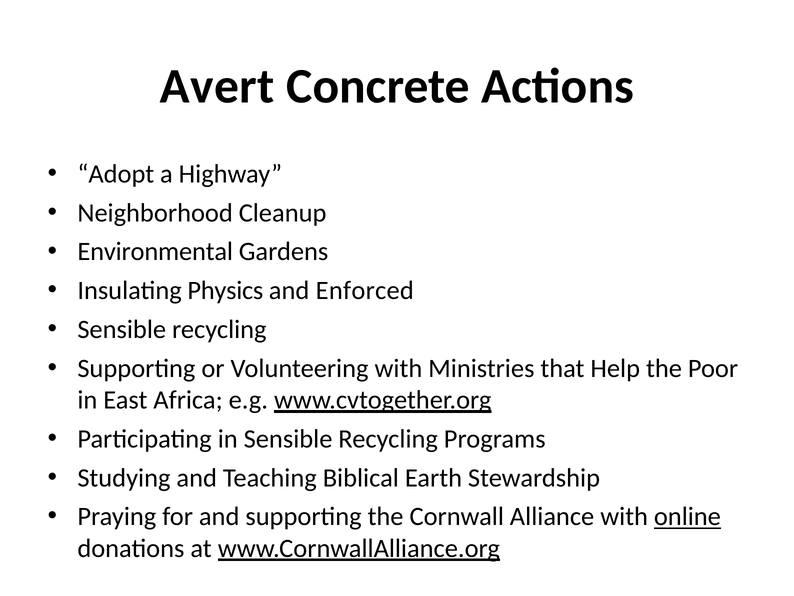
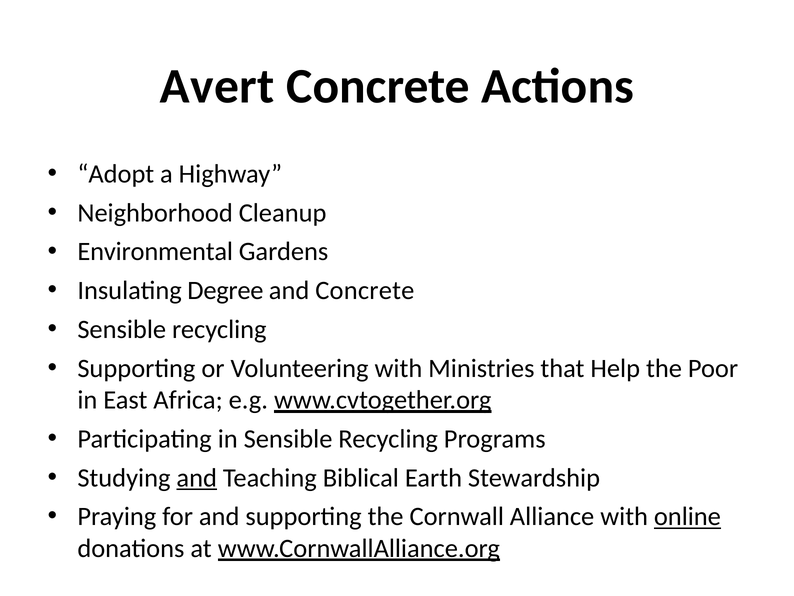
Physics: Physics -> Degree
and Enforced: Enforced -> Concrete
and at (197, 477) underline: none -> present
